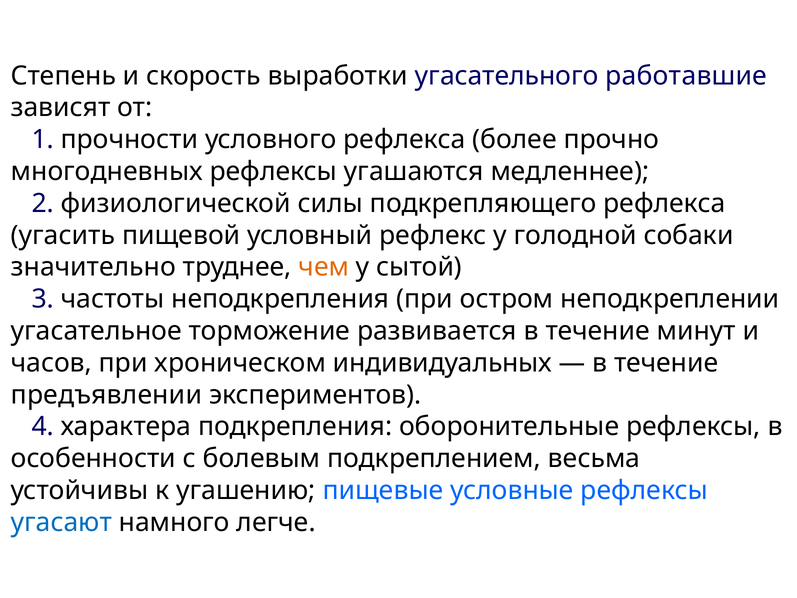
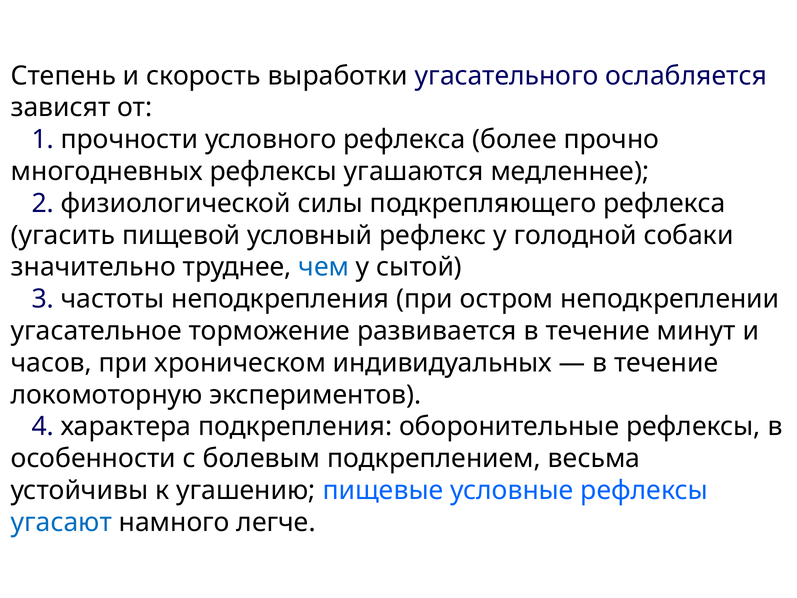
работавшие: работавшие -> ослабляется
чем colour: orange -> blue
предъявлении: предъявлении -> локомоторную
